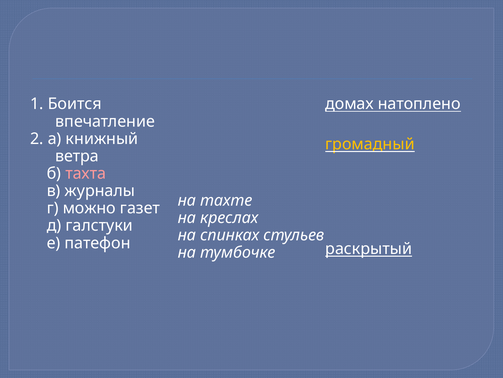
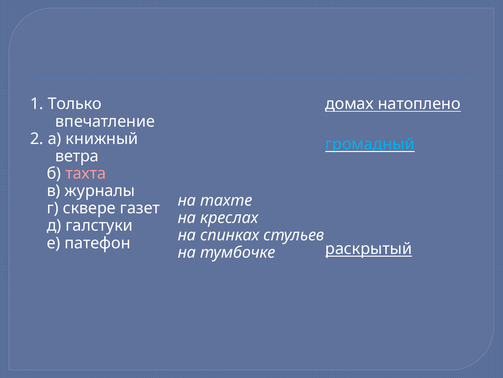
Боится: Боится -> Только
громадный colour: yellow -> light blue
можно: можно -> сквере
